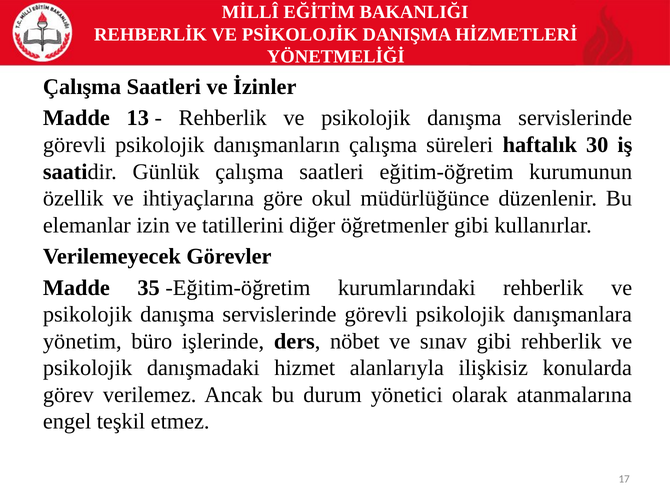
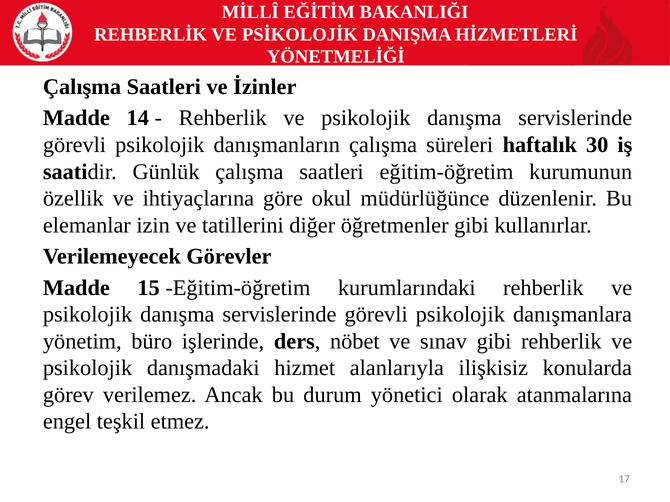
13: 13 -> 14
35: 35 -> 15
